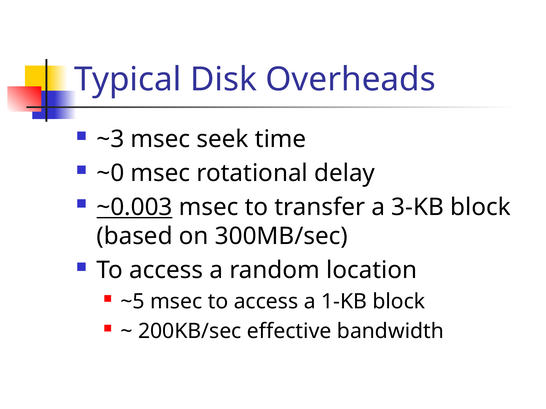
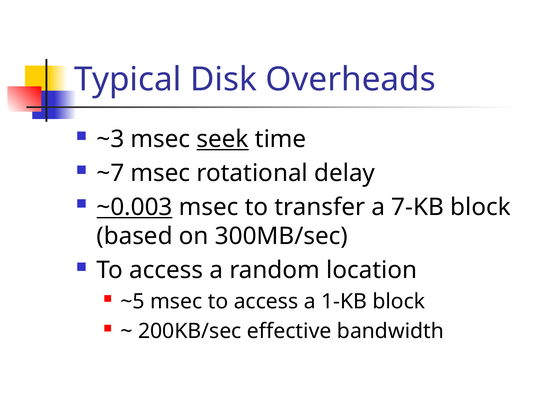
seek underline: none -> present
~0: ~0 -> ~7
3-KB: 3-KB -> 7-KB
